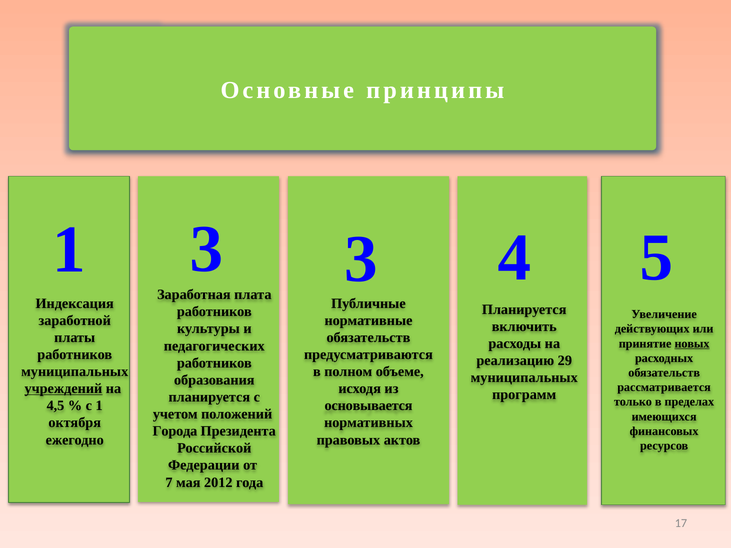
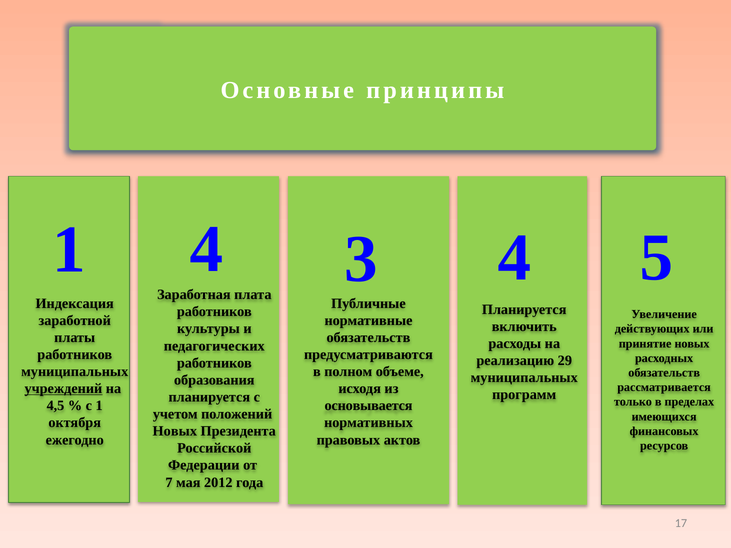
1 3: 3 -> 4
новых at (692, 344) underline: present -> none
Города at (175, 431): Города -> Новых
